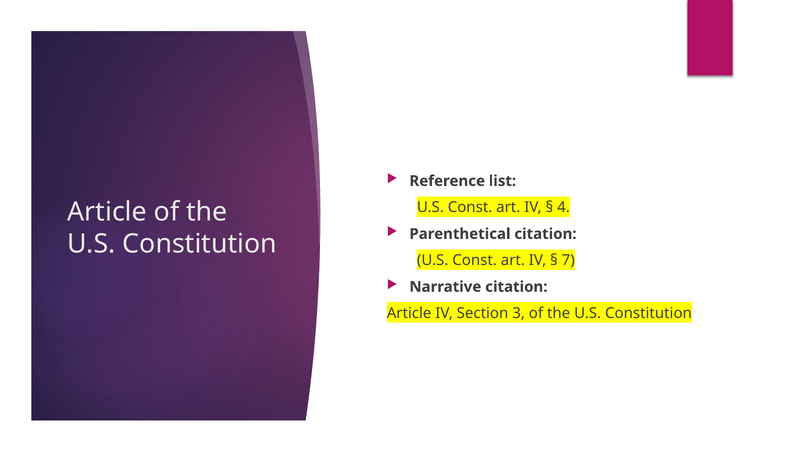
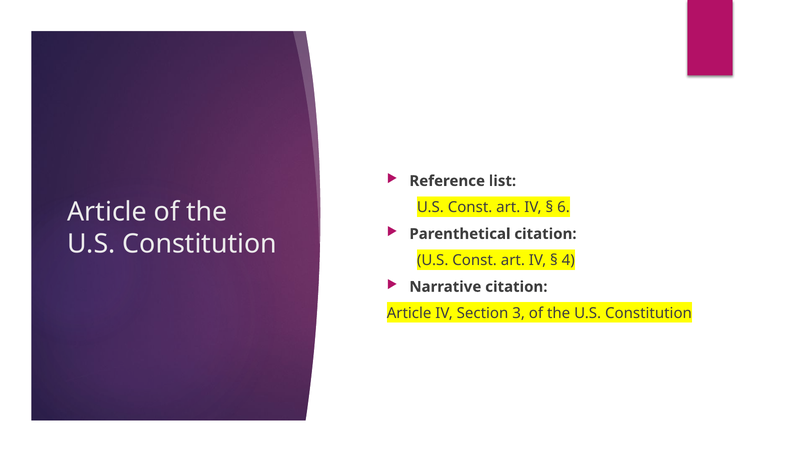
4: 4 -> 6
7: 7 -> 4
